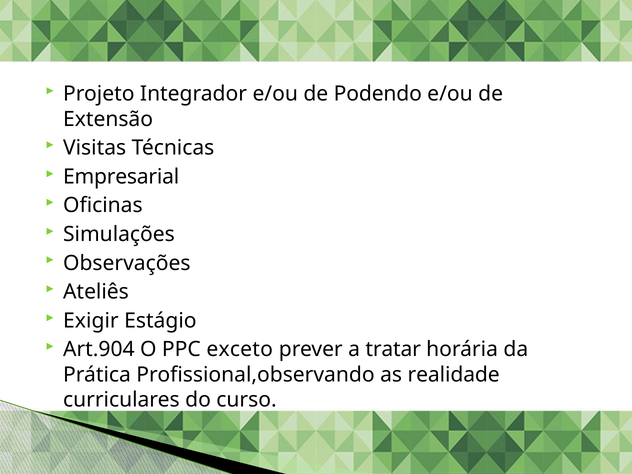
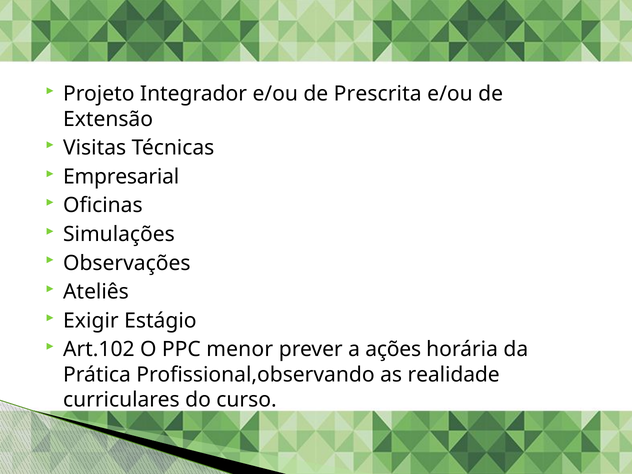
Podendo: Podendo -> Prescrita
Art.904: Art.904 -> Art.102
exceto: exceto -> menor
tratar: tratar -> ações
